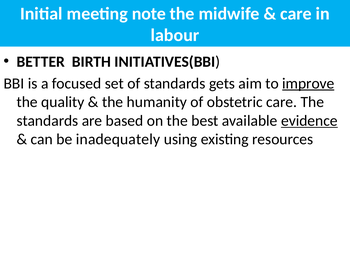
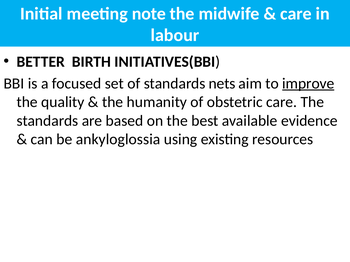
gets: gets -> nets
evidence underline: present -> none
inadequately: inadequately -> ankyloglossia
